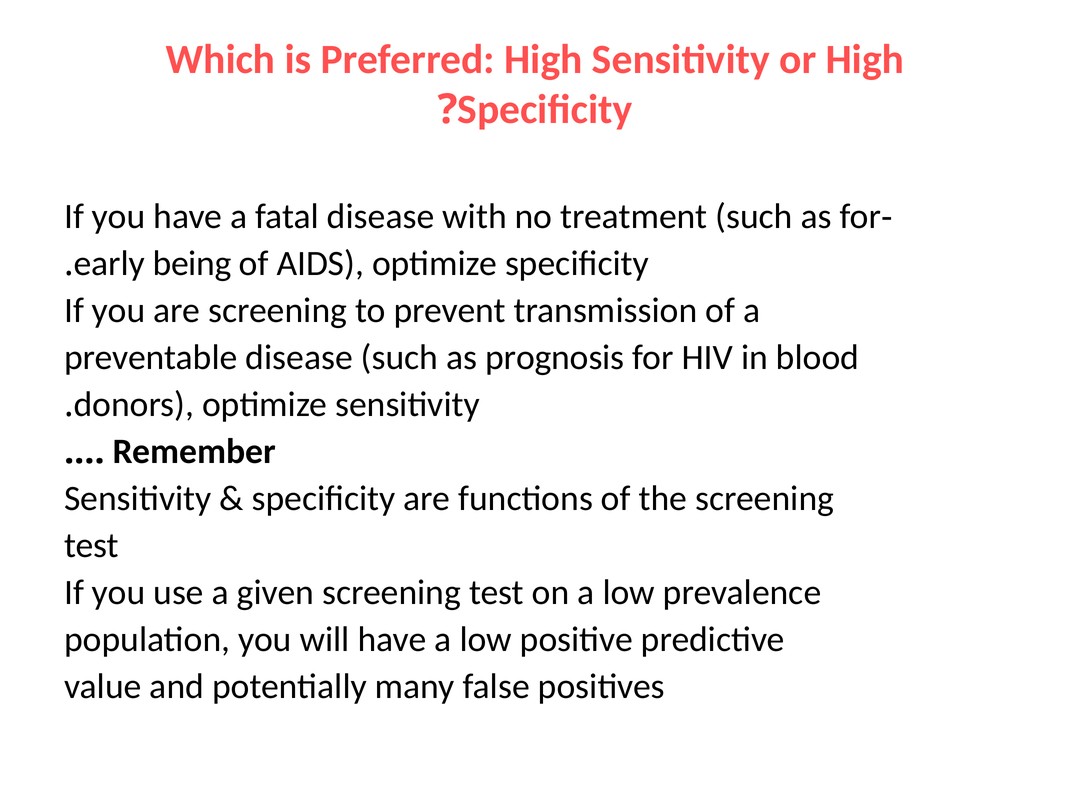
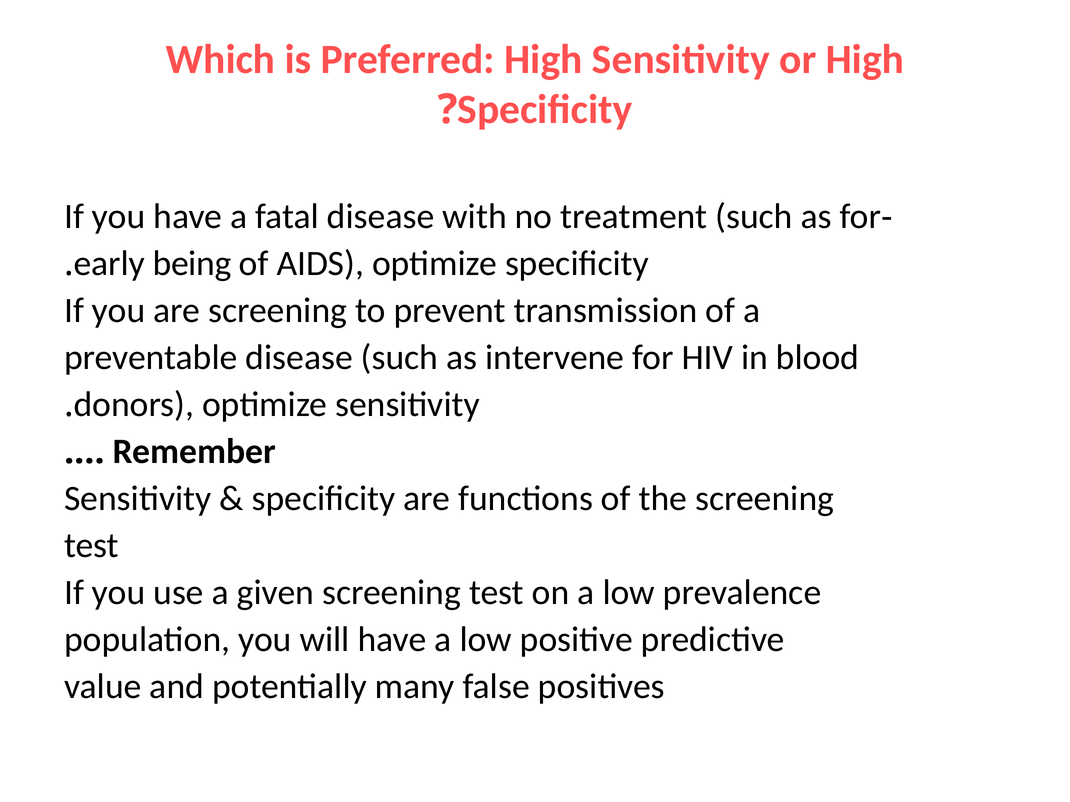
prognosis: prognosis -> intervene
